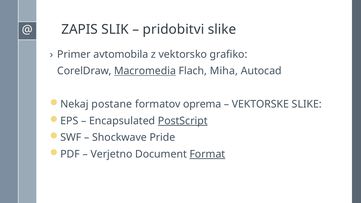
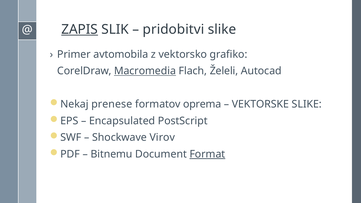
ZAPIS underline: none -> present
Miha: Miha -> Želeli
postane: postane -> prenese
PostScript underline: present -> none
Pride: Pride -> Virov
Verjetno: Verjetno -> Bitnemu
